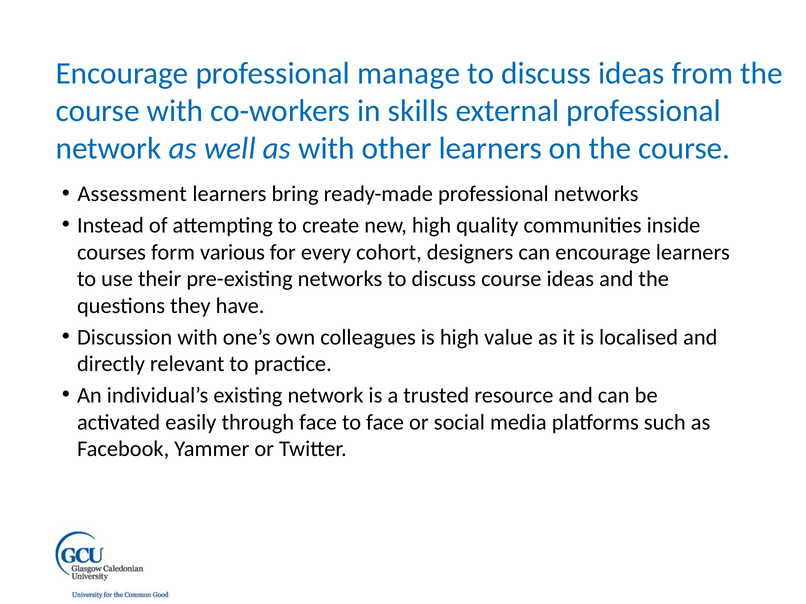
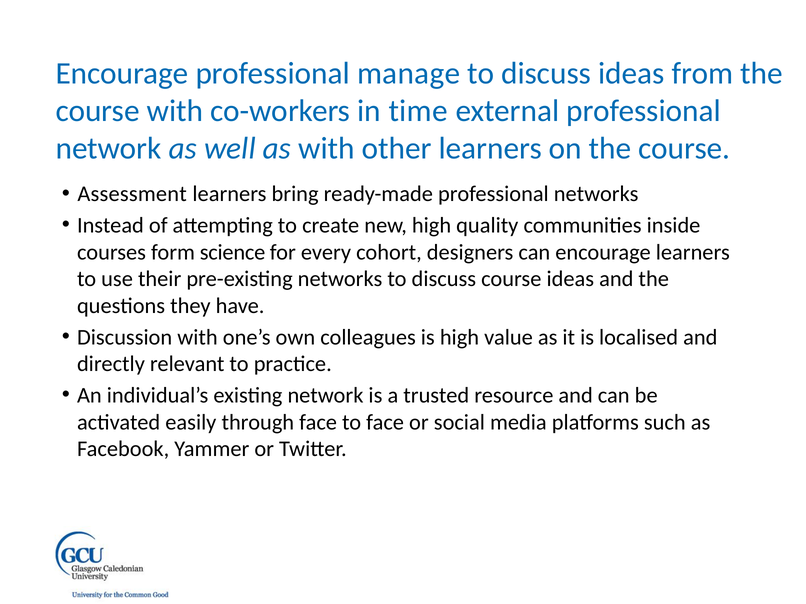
skills: skills -> time
various: various -> science
